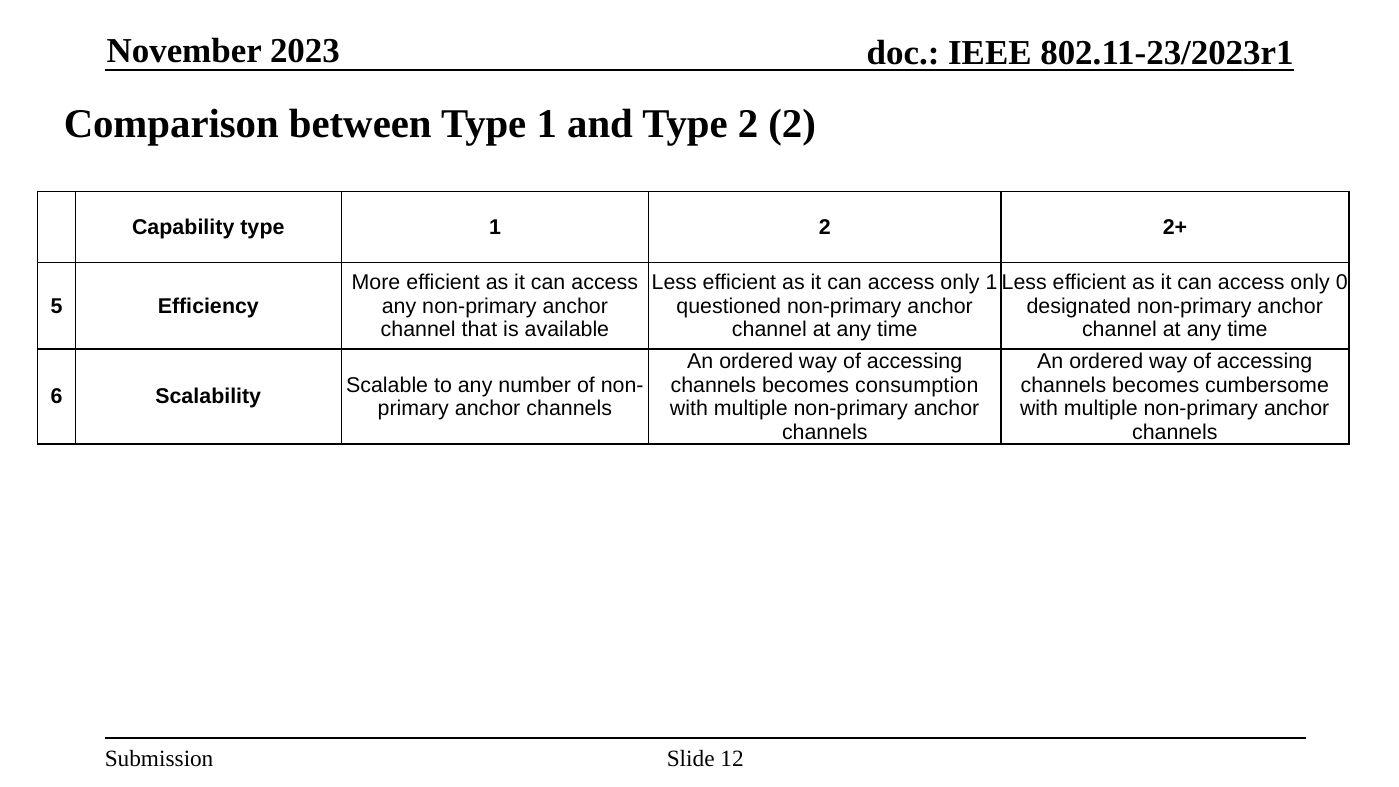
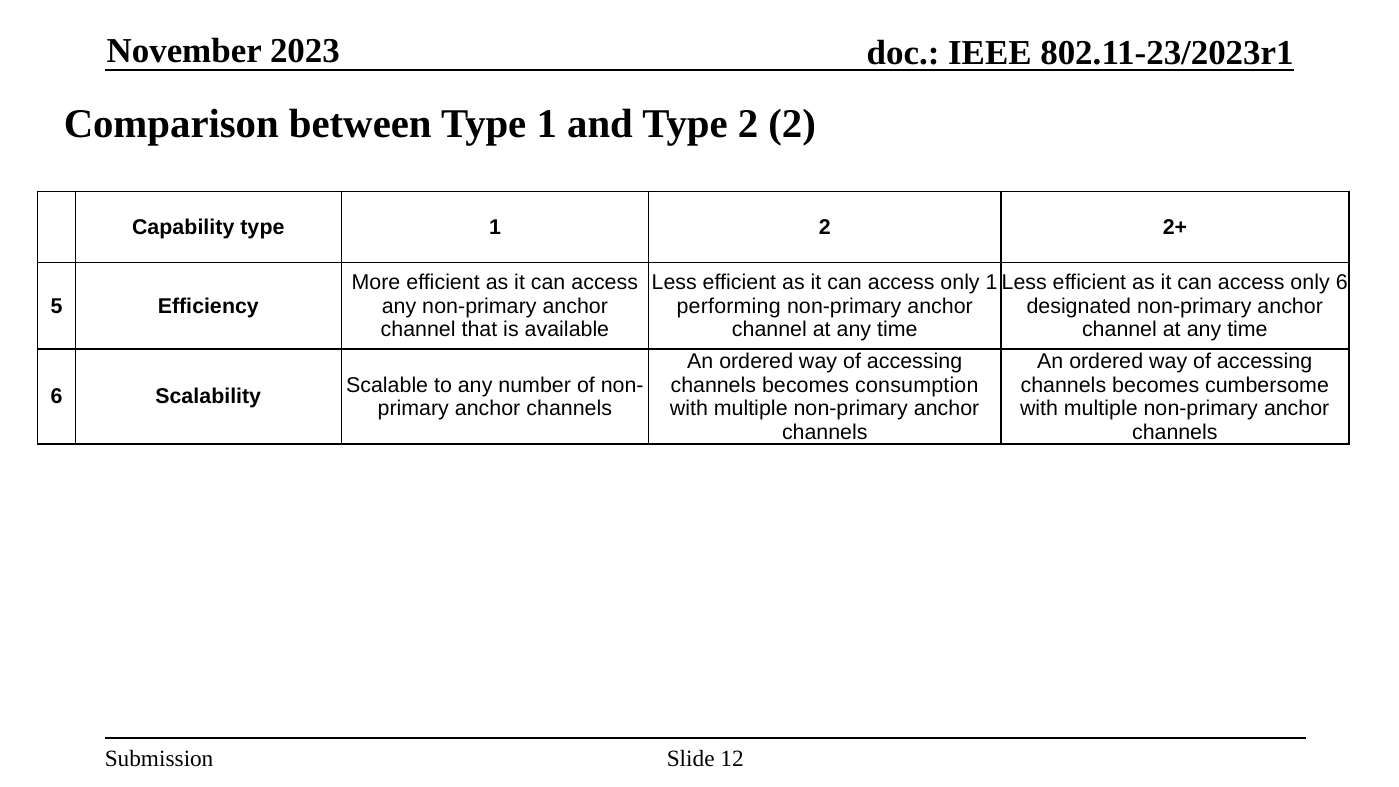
only 0: 0 -> 6
questioned: questioned -> performing
